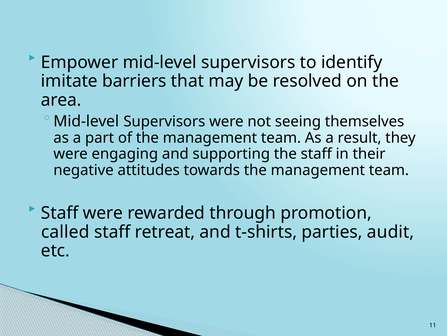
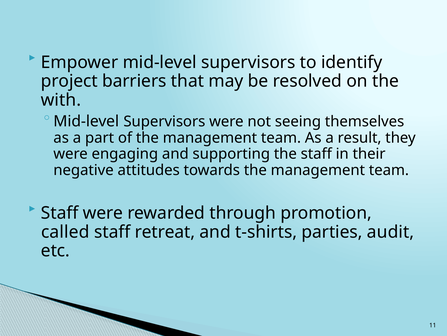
imitate: imitate -> project
area: area -> with
